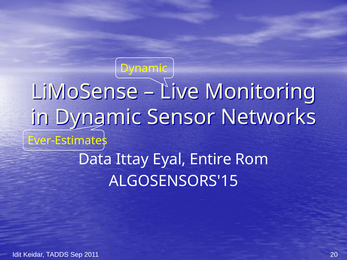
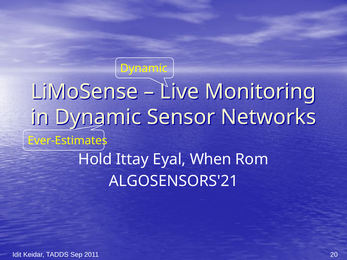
Data: Data -> Hold
Entire: Entire -> When
ALGOSENSORS'15: ALGOSENSORS'15 -> ALGOSENSORS'21
